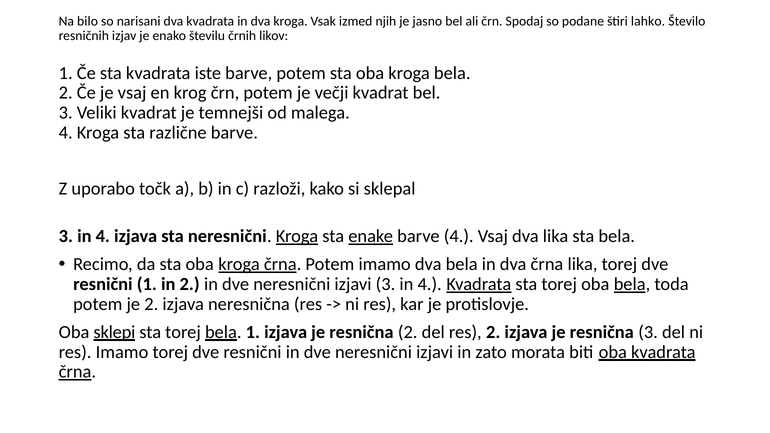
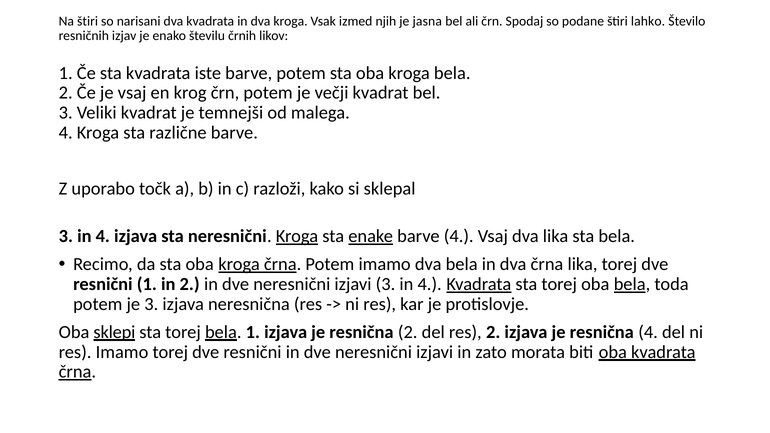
Na bilo: bilo -> štiri
jasno: jasno -> jasna
je 2: 2 -> 3
resnična 3: 3 -> 4
